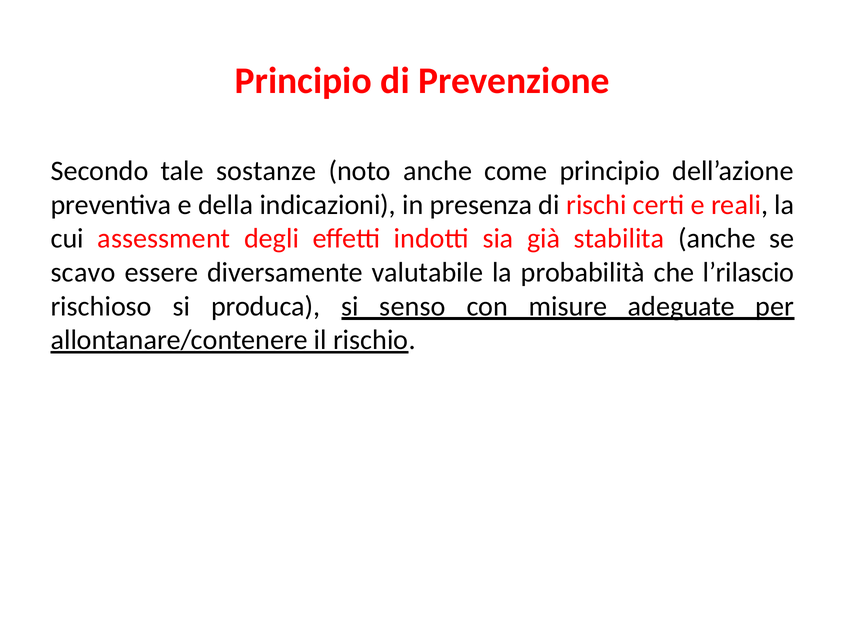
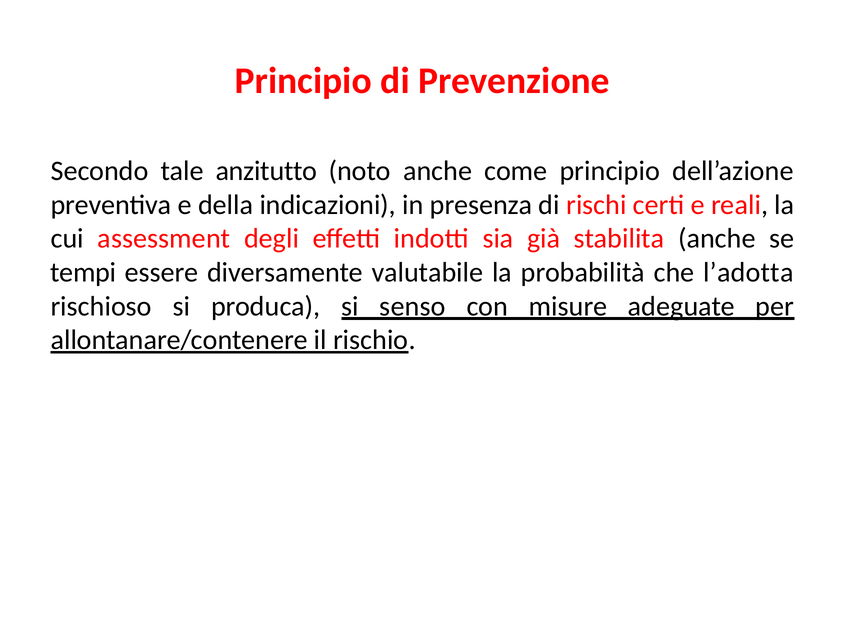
sostanze: sostanze -> anzitutto
scavo: scavo -> tempi
l’rilascio: l’rilascio -> l’adotta
